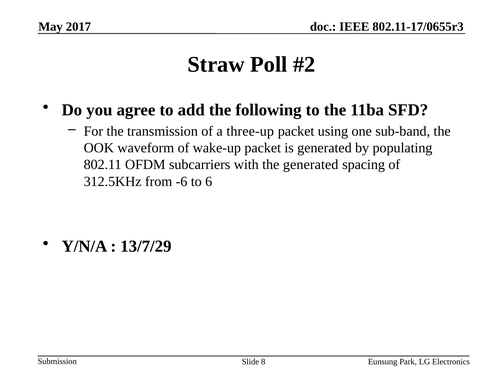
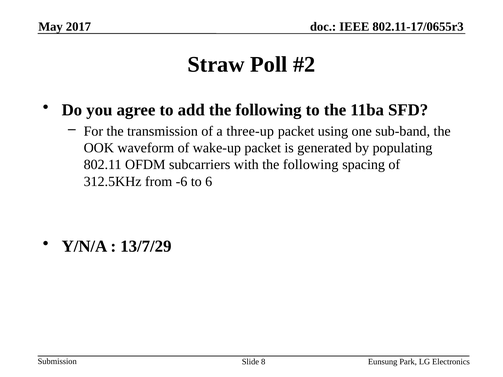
with the generated: generated -> following
